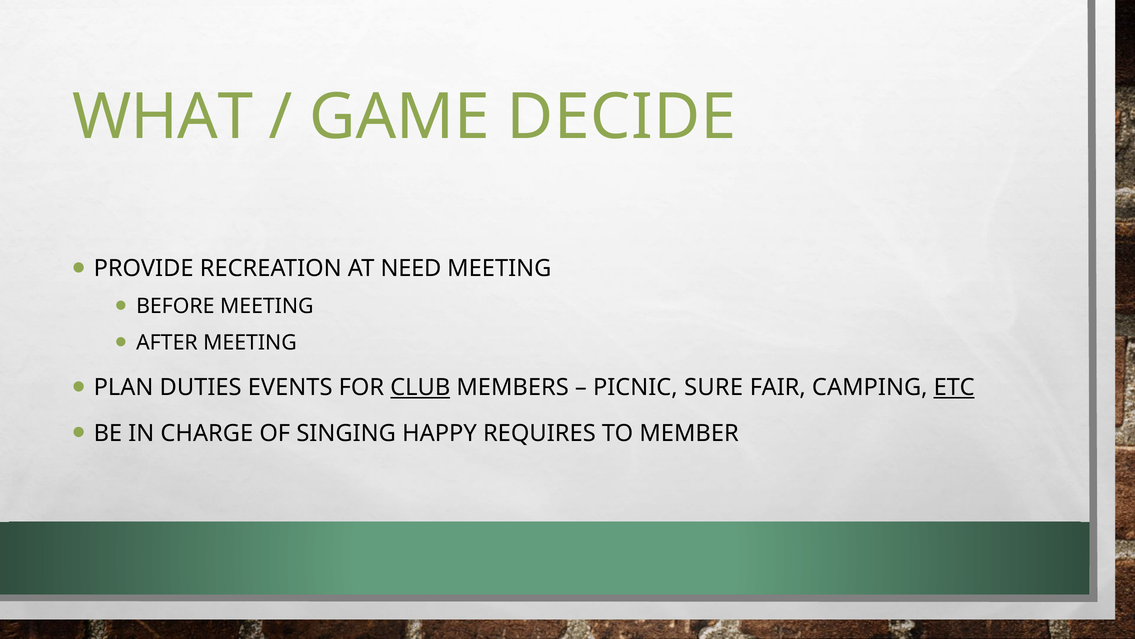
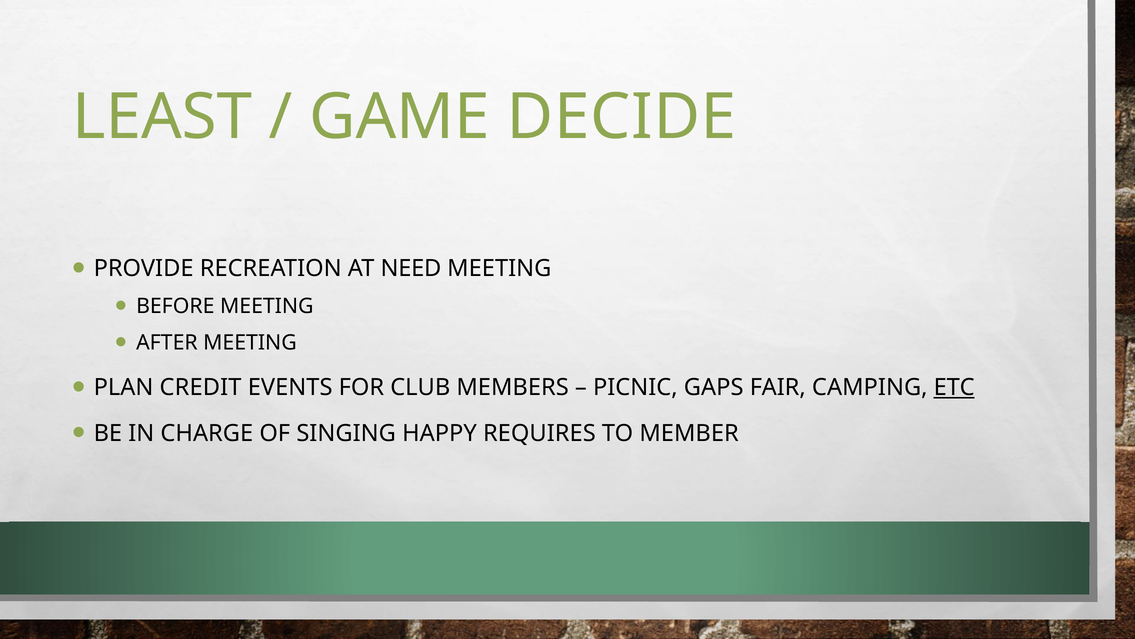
WHAT: WHAT -> LEAST
DUTIES: DUTIES -> CREDIT
CLUB underline: present -> none
SURE: SURE -> GAPS
